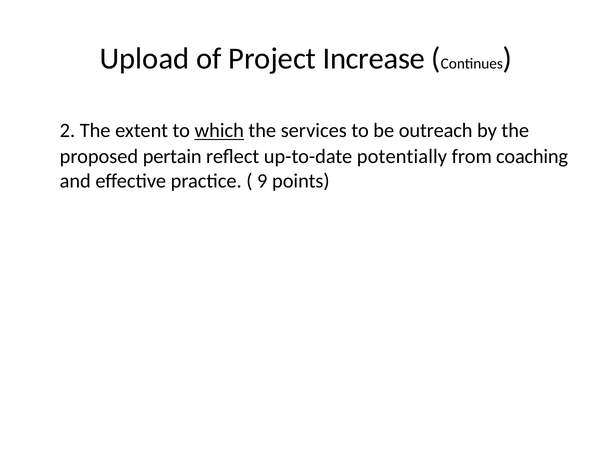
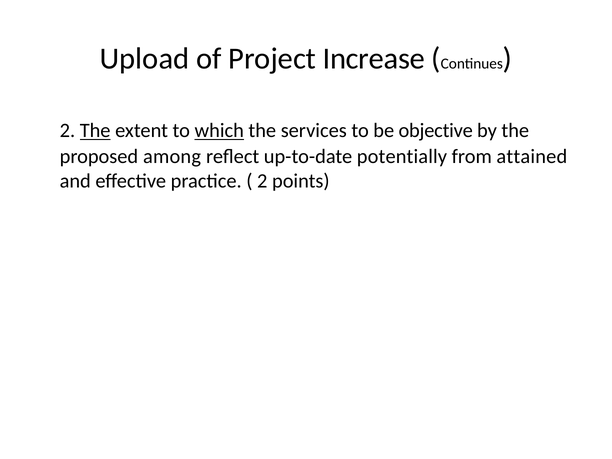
The at (95, 131) underline: none -> present
outreach: outreach -> objective
pertain: pertain -> among
coaching: coaching -> attained
9 at (262, 181): 9 -> 2
